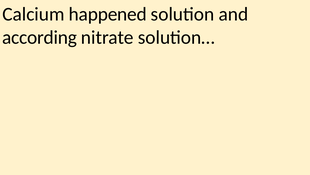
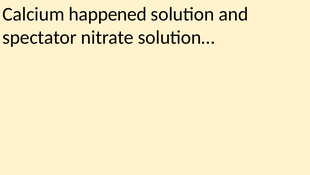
according: according -> spectator
